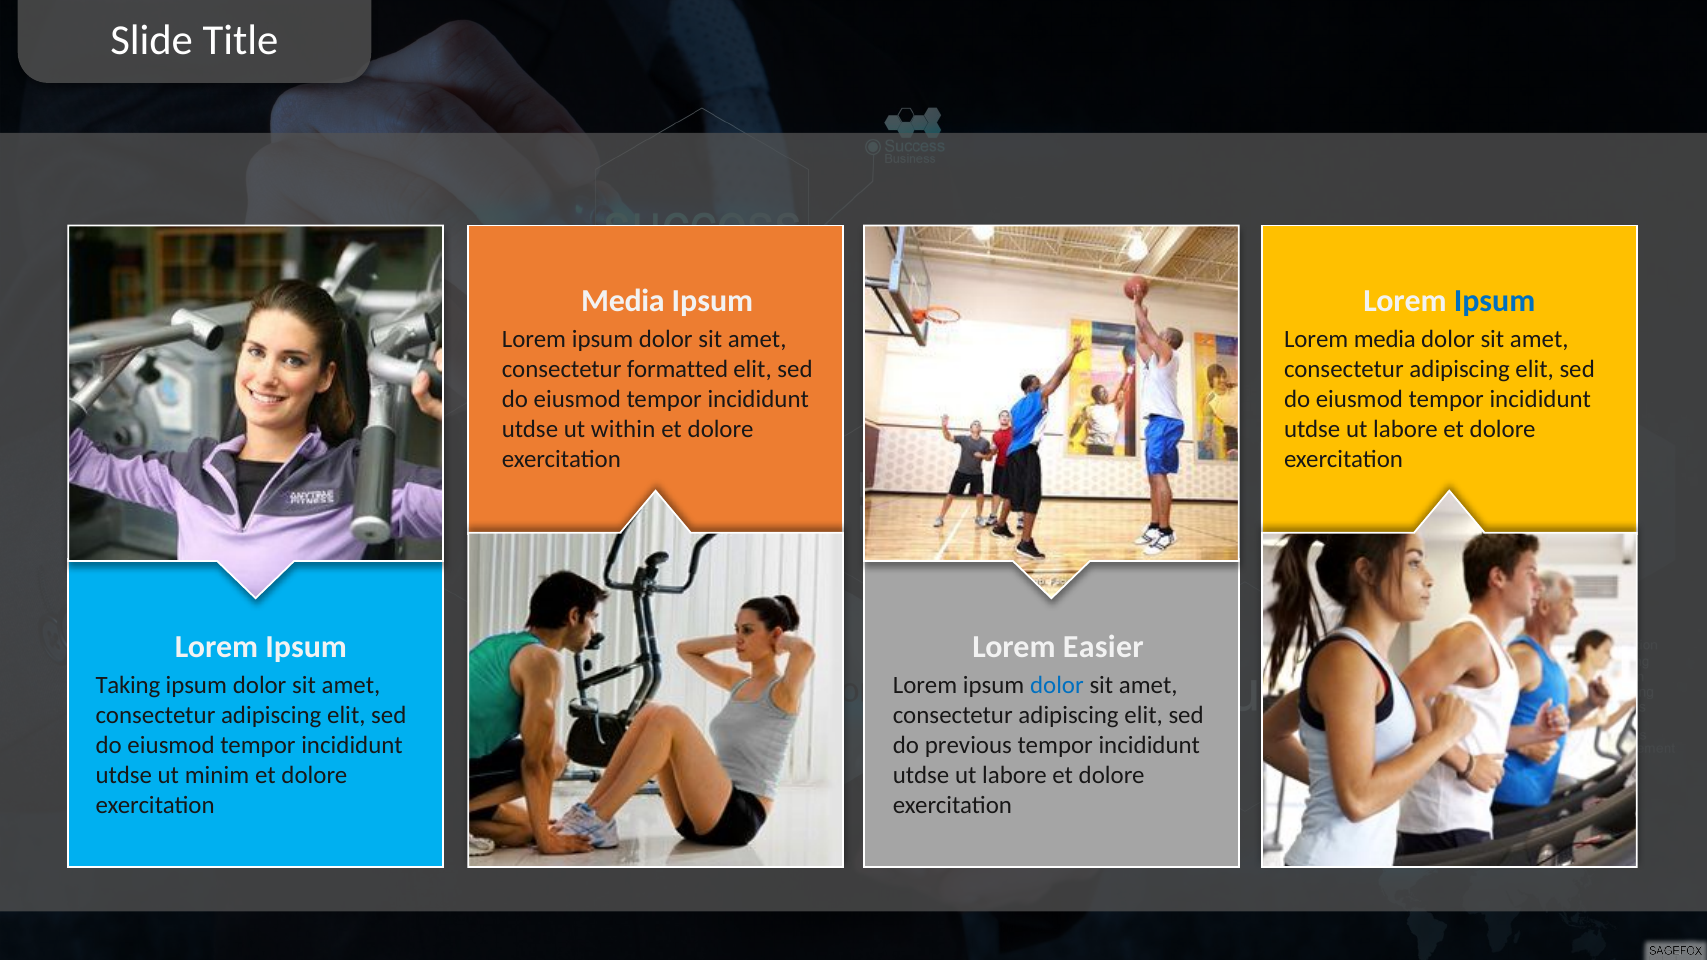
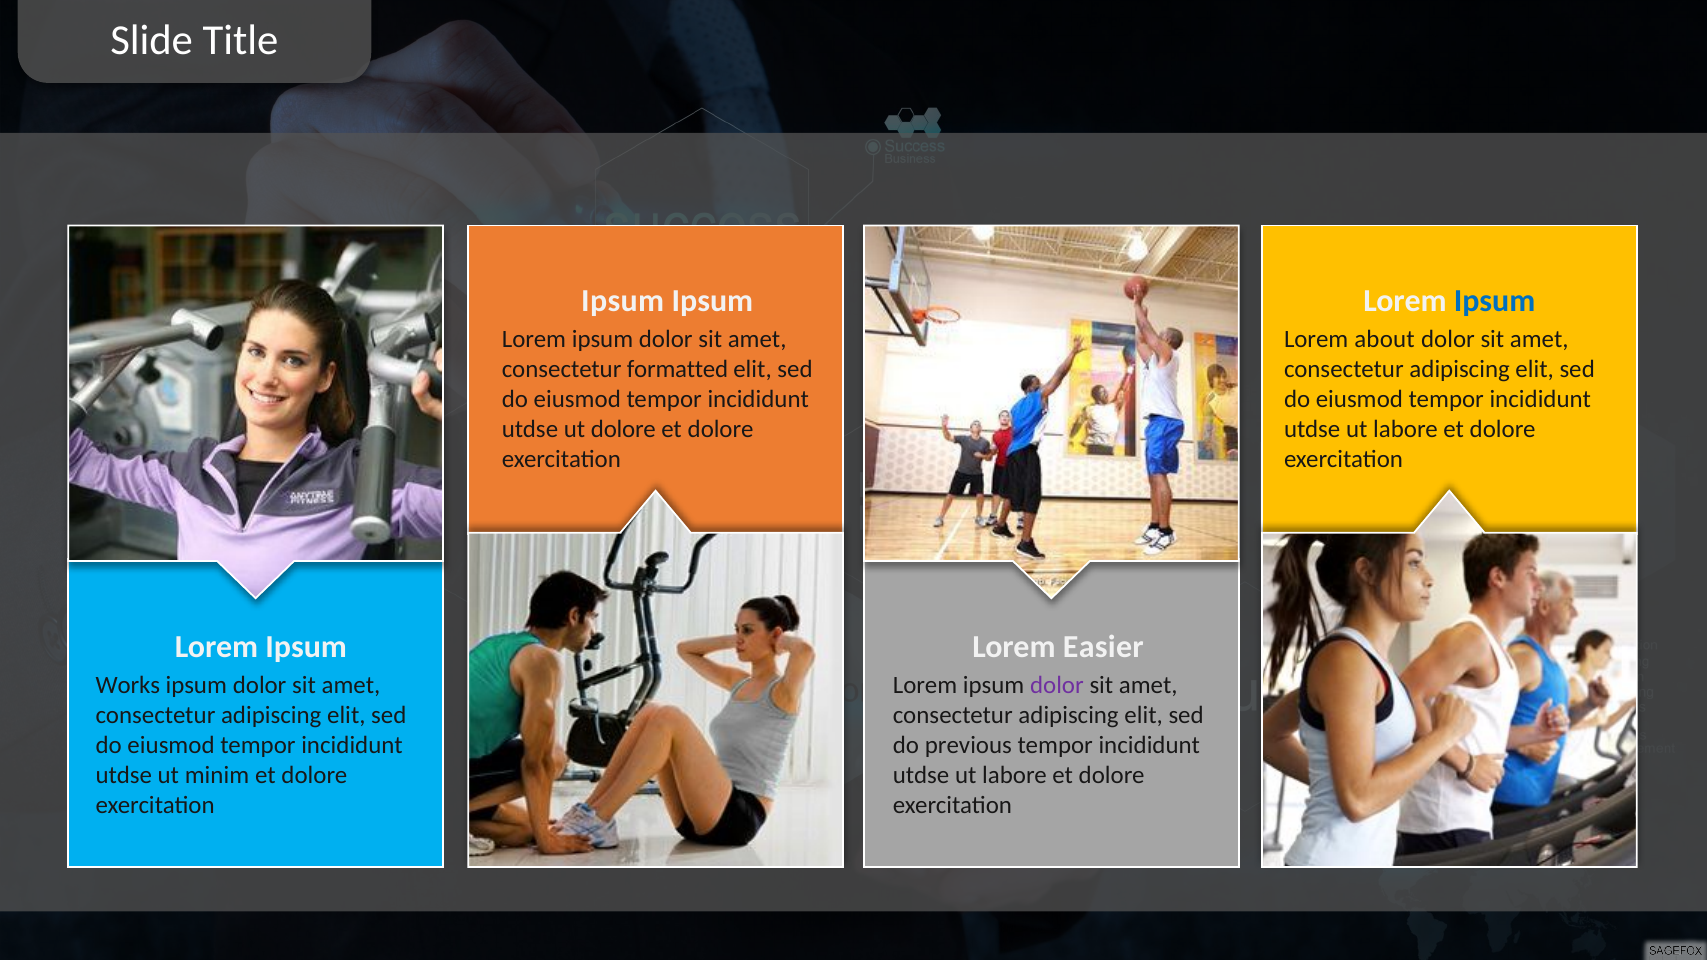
Media at (623, 301): Media -> Ipsum
Lorem media: media -> about
ut within: within -> dolore
Taking: Taking -> Works
dolor at (1057, 685) colour: blue -> purple
